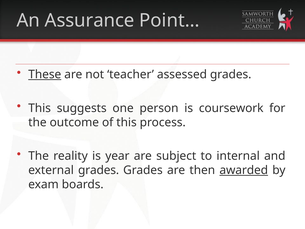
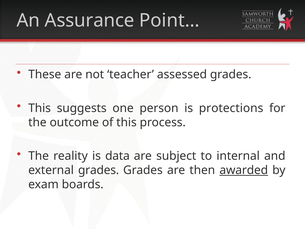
These underline: present -> none
coursework: coursework -> protections
year: year -> data
